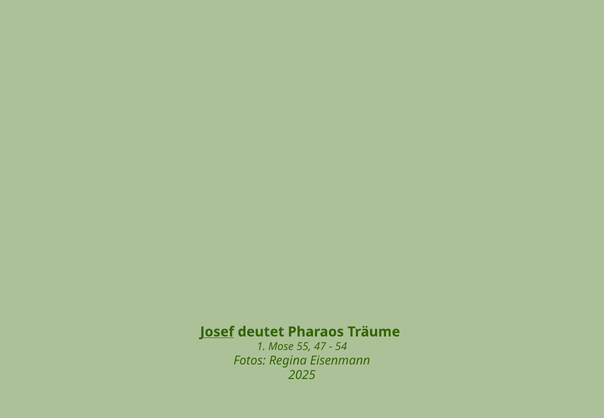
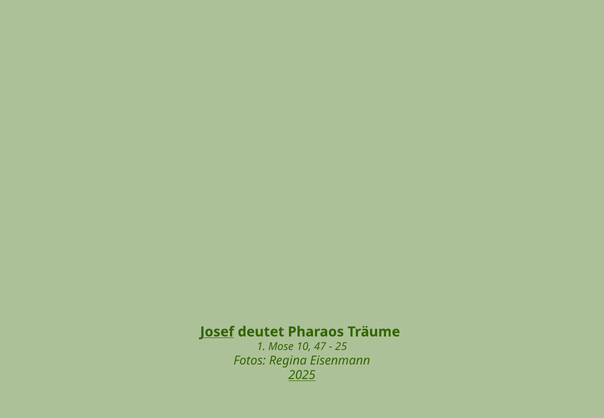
55: 55 -> 10
54: 54 -> 25
2025 underline: none -> present
